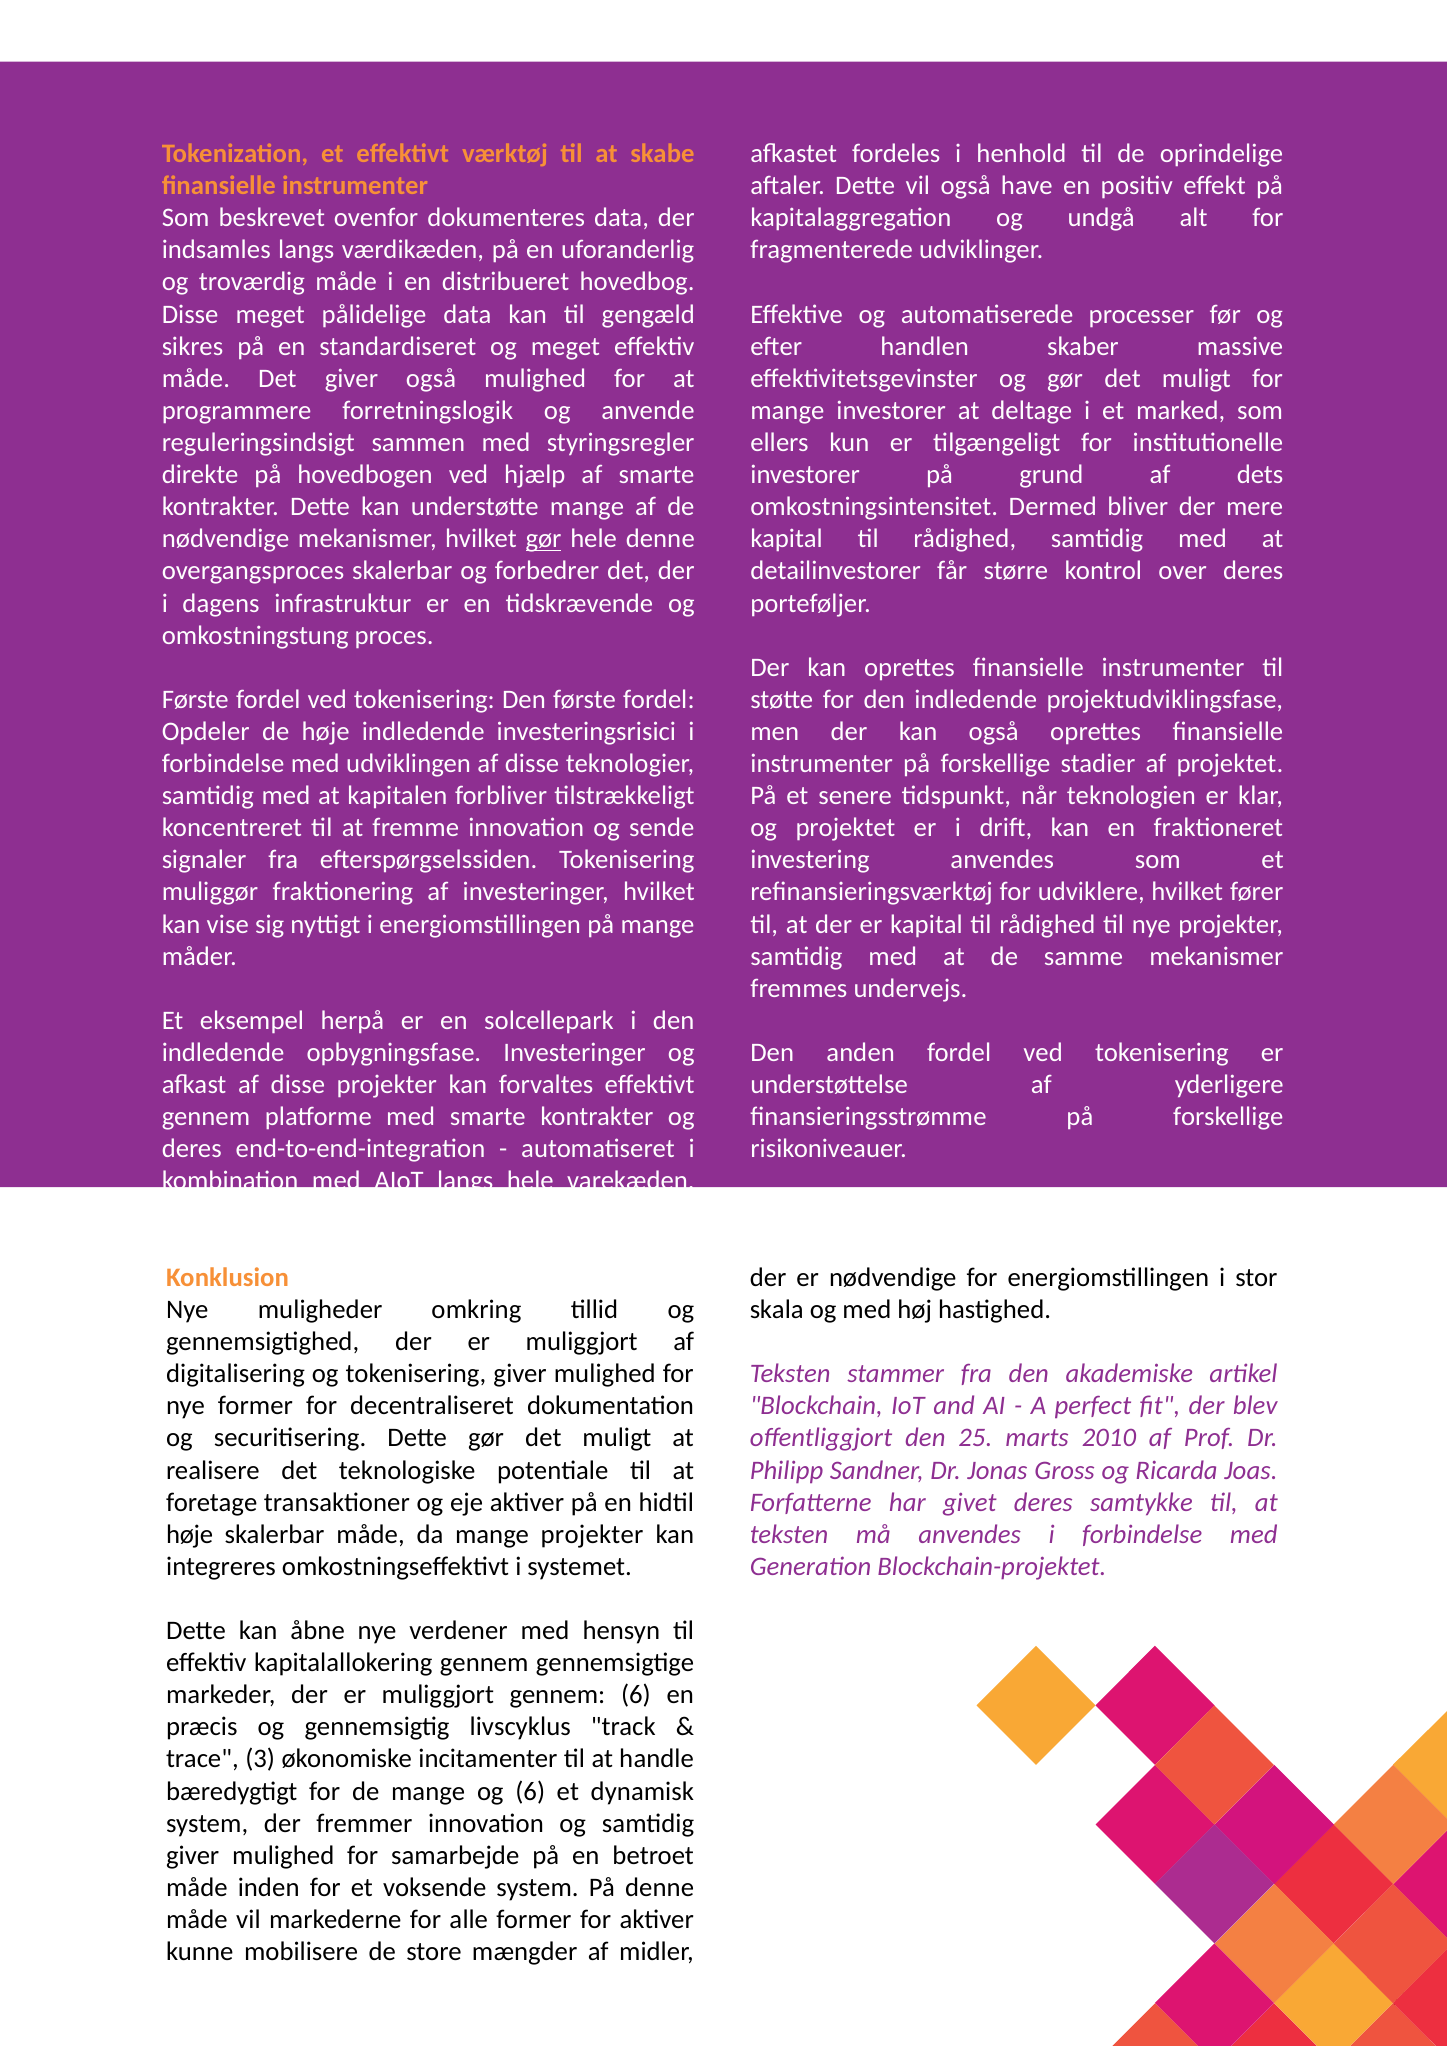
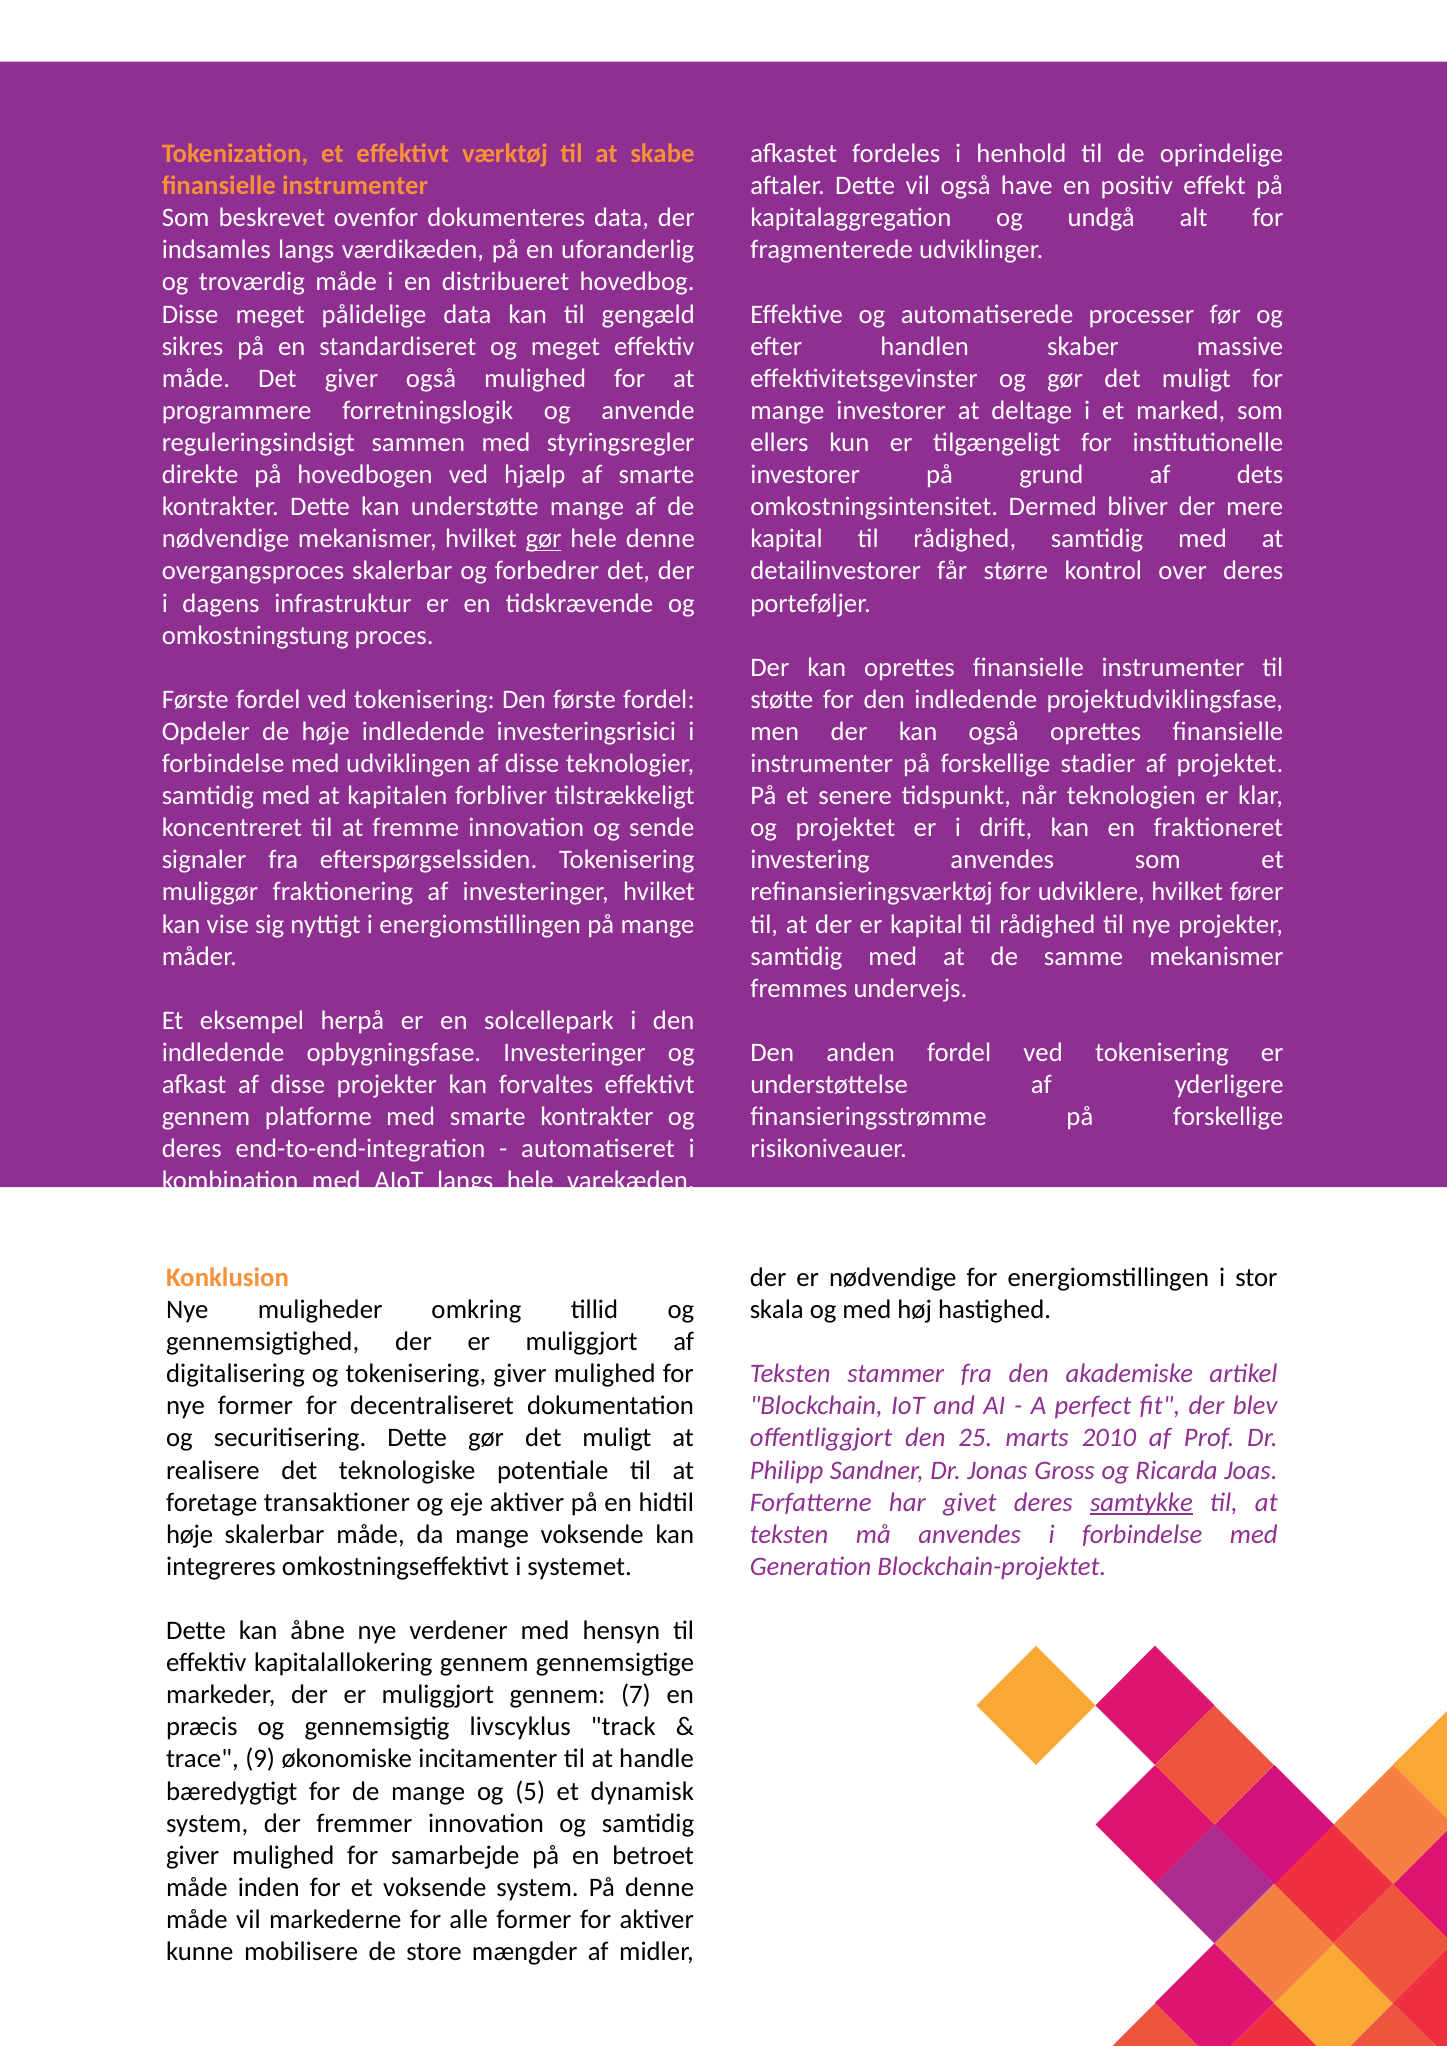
samtykke underline: none -> present
mange projekter: projekter -> voksende
gennem 6: 6 -> 7
3: 3 -> 9
og 6: 6 -> 5
